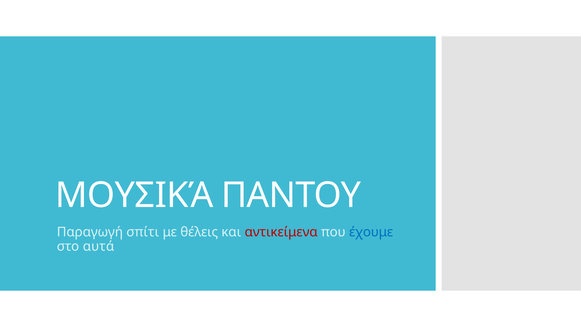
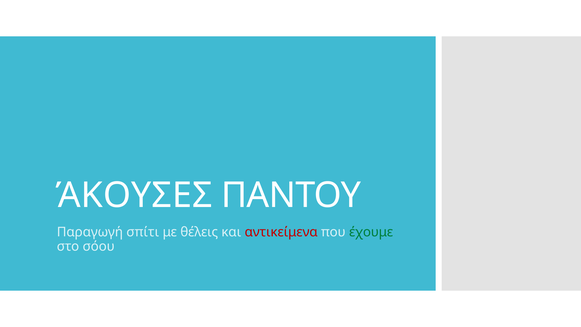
ΜΟΥΣΙΚΆ: ΜΟΥΣΙΚΆ -> ΆΚΟΥΣΕΣ
έχουμε colour: blue -> green
αυτά: αυτά -> σόου
